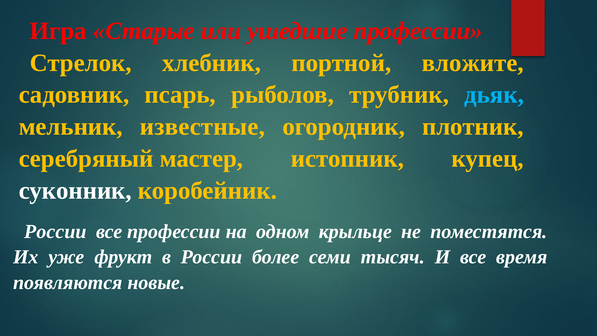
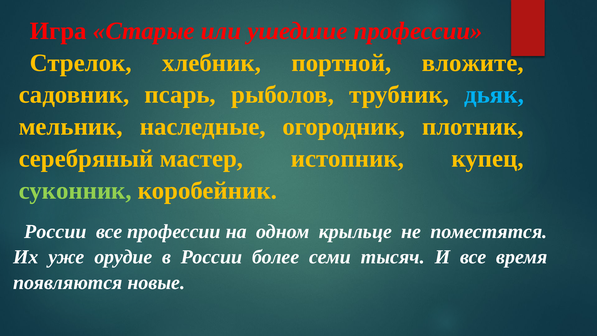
известные: известные -> наследные
суконник colour: white -> light green
фрукт: фрукт -> орудие
